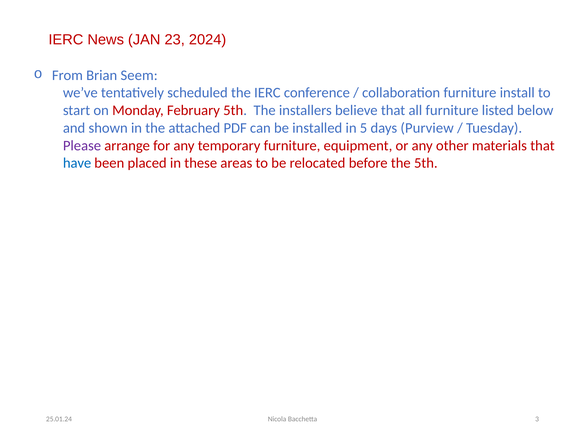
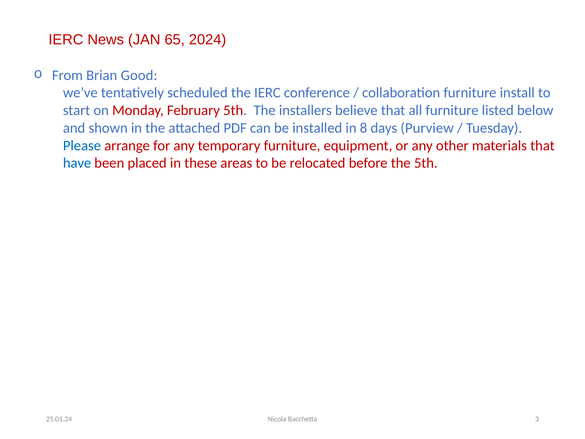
23: 23 -> 65
Seem: Seem -> Good
5: 5 -> 8
Please colour: purple -> blue
